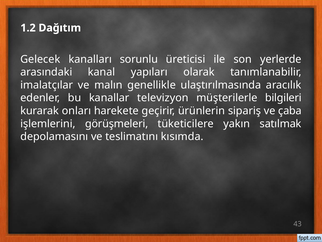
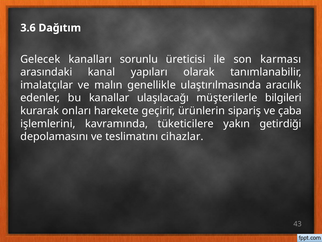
1.2: 1.2 -> 3.6
yerlerde: yerlerde -> karması
televizyon: televizyon -> ulaşılacağı
görüşmeleri: görüşmeleri -> kavramında
satılmak: satılmak -> getirdiği
kısımda: kısımda -> cihazlar
